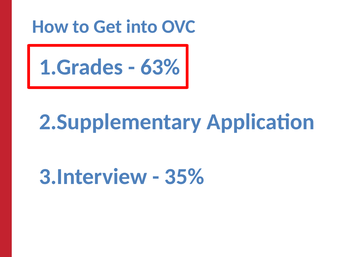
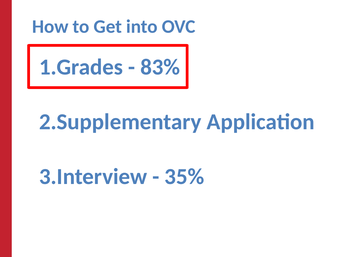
63%: 63% -> 83%
